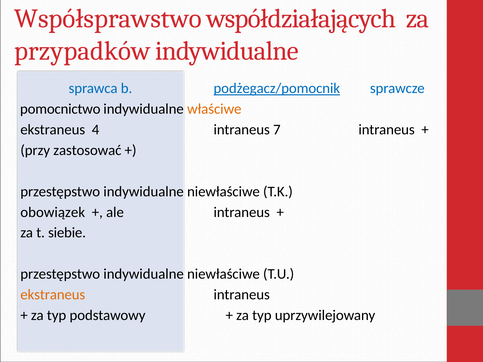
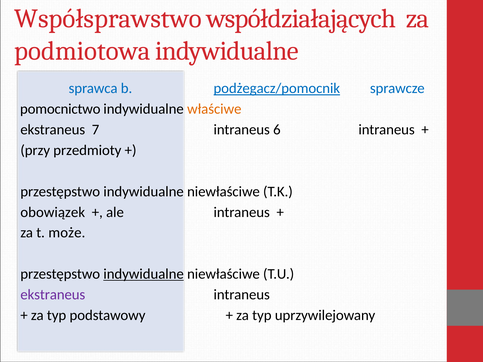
przypadków: przypadków -> podmiotowa
4: 4 -> 7
7: 7 -> 6
zastosować: zastosować -> przedmioty
siebie: siebie -> może
indywidualne at (144, 274) underline: none -> present
ekstraneus at (53, 295) colour: orange -> purple
